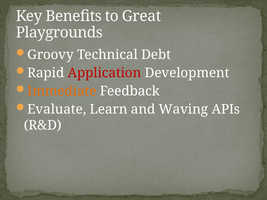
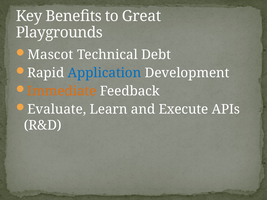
Groovy: Groovy -> Mascot
Application colour: red -> blue
Waving: Waving -> Execute
